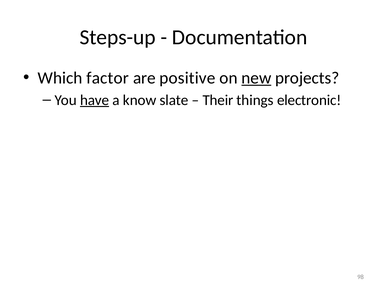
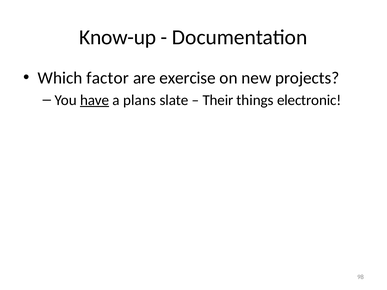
Steps-up: Steps-up -> Know-up
positive: positive -> exercise
new underline: present -> none
know: know -> plans
